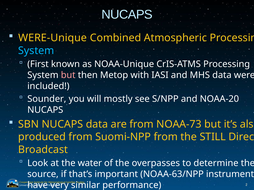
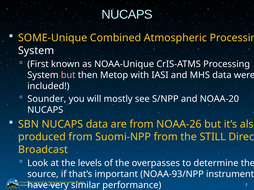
WERE-Unique: WERE-Unique -> SOME-Unique
System at (36, 51) colour: light blue -> white
NOAA-73: NOAA-73 -> NOAA-26
water: water -> levels
NOAA-63/NPP: NOAA-63/NPP -> NOAA-93/NPP
